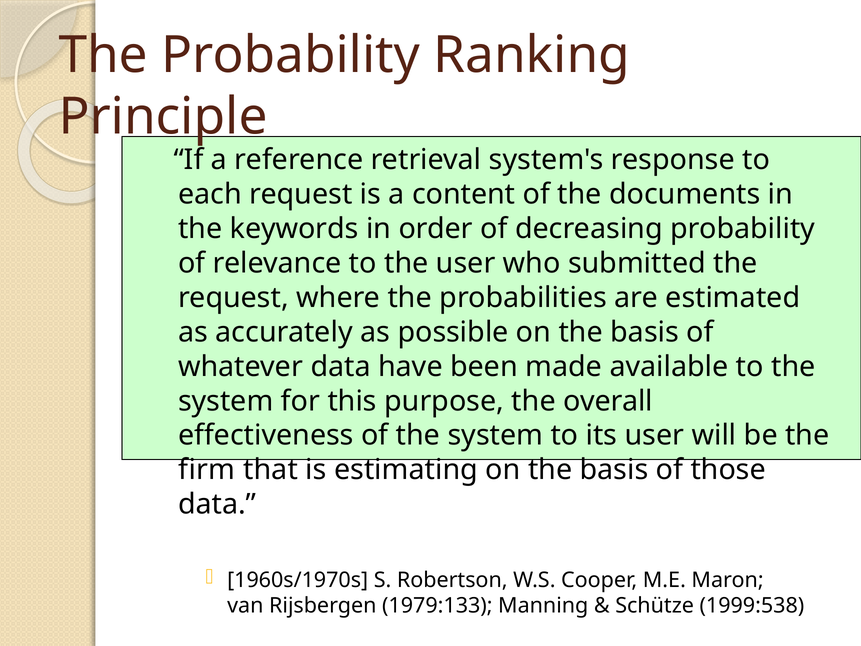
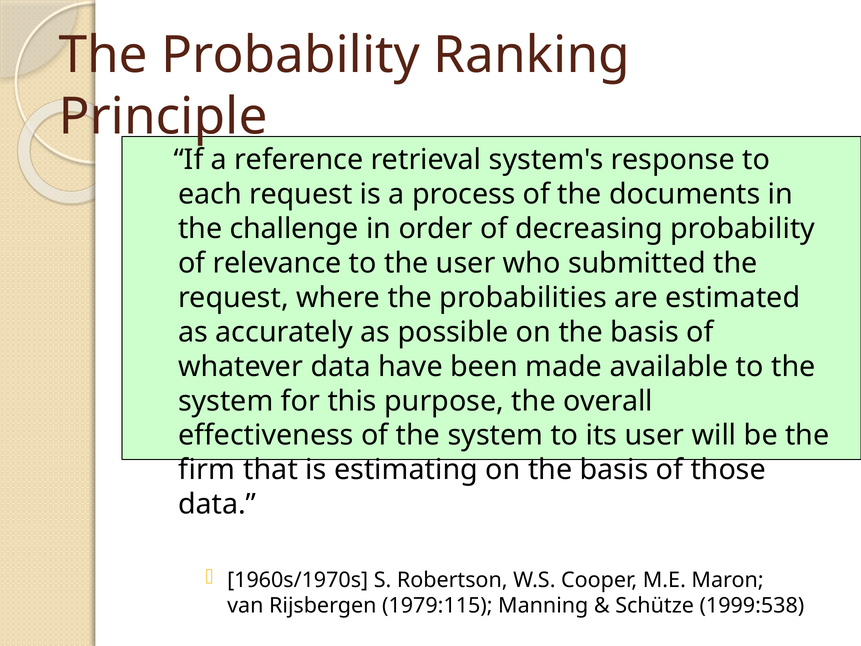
content: content -> process
keywords: keywords -> challenge
1979:133: 1979:133 -> 1979:115
